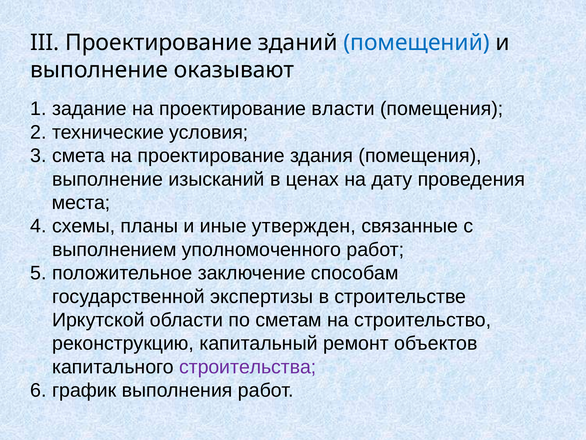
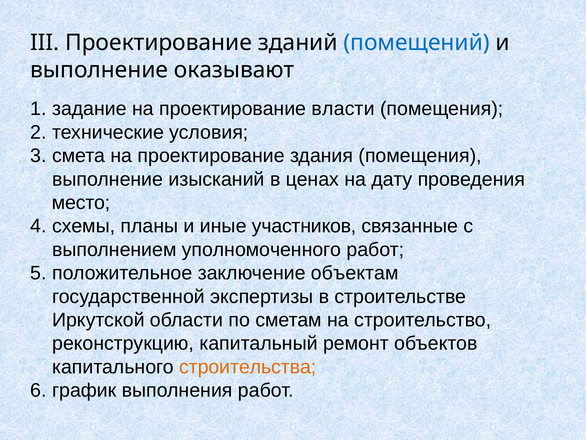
места: места -> место
утвержден: утвержден -> участников
способам: способам -> объектам
строительства colour: purple -> orange
